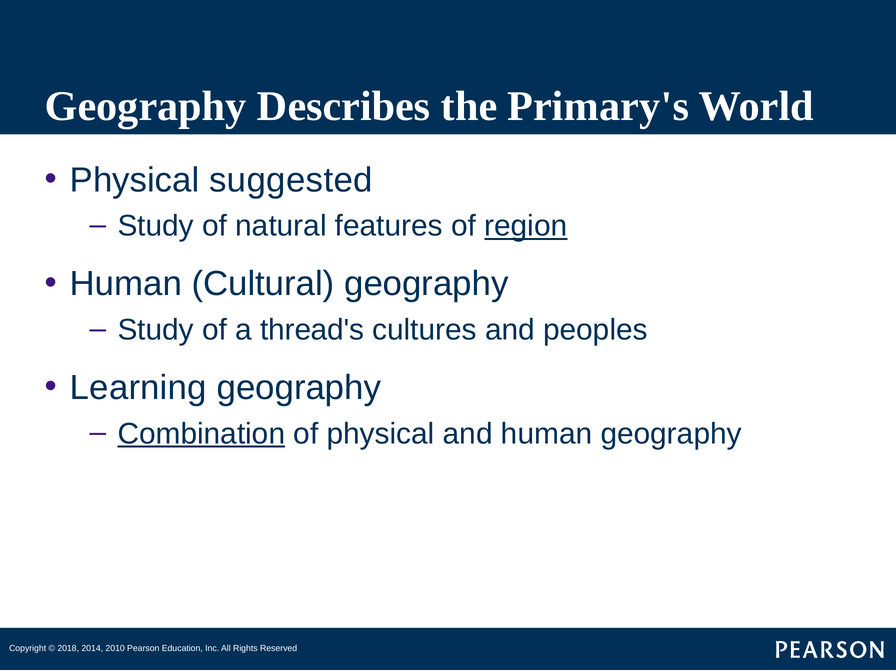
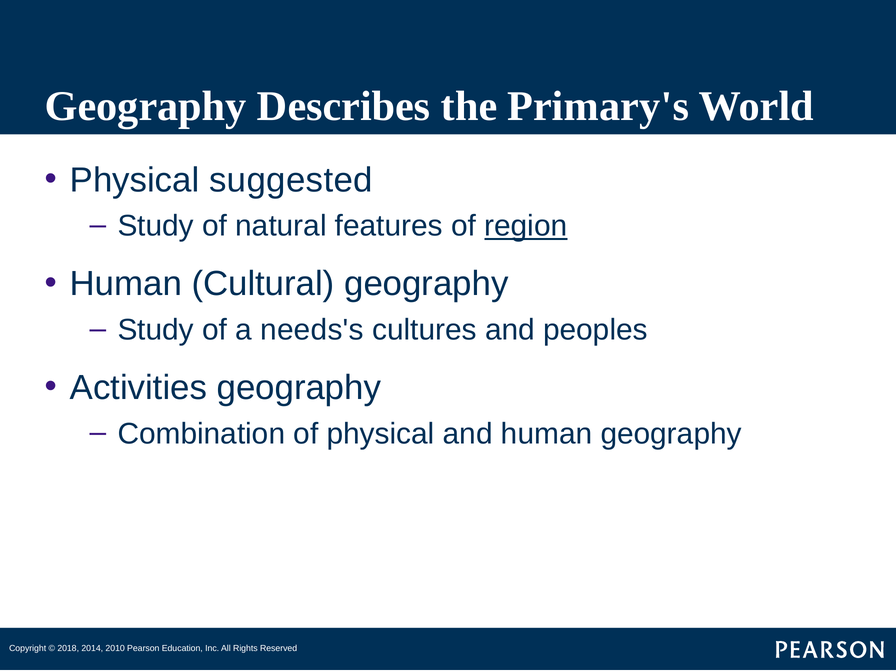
thread's: thread's -> needs's
Learning: Learning -> Activities
Combination underline: present -> none
